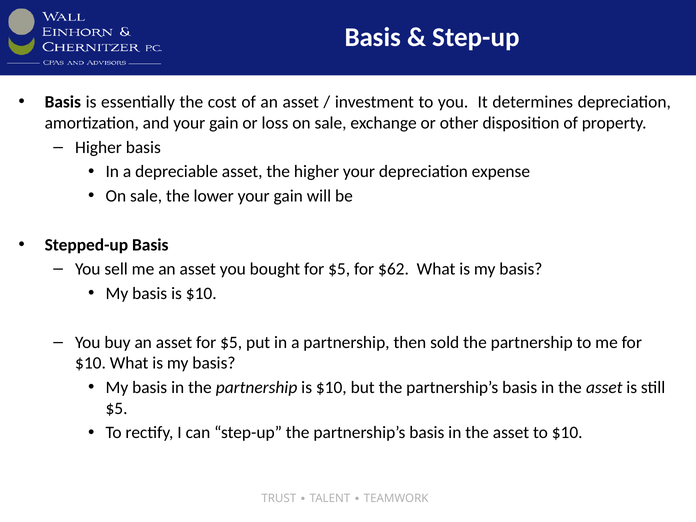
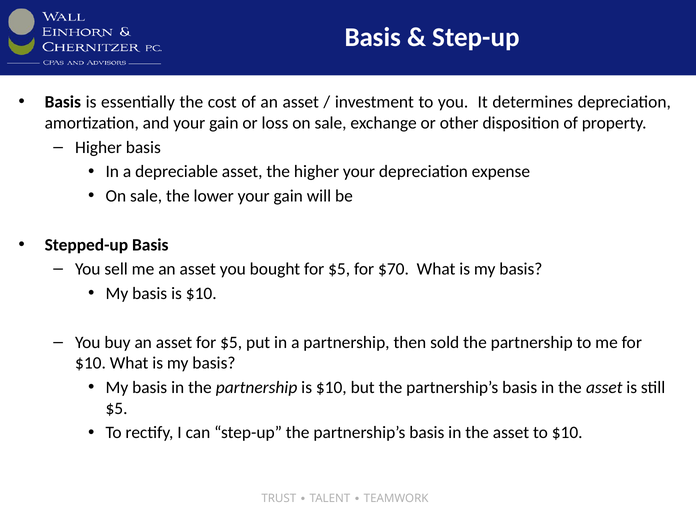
$62: $62 -> $70
